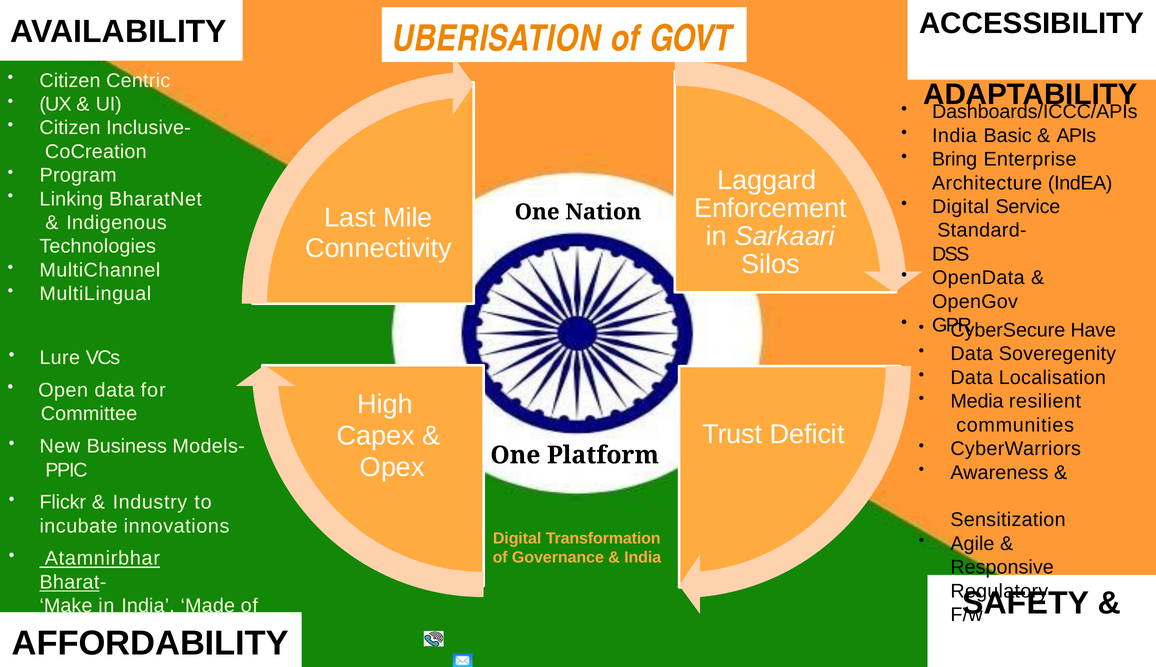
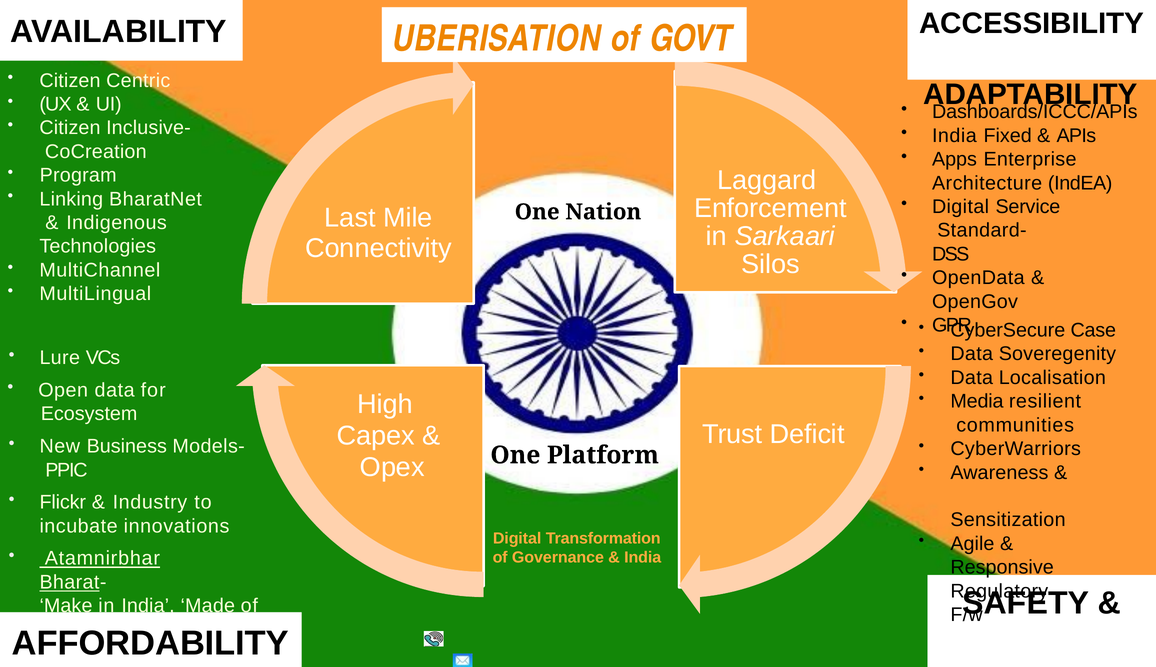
Basic: Basic -> Fixed
Bring: Bring -> Apps
Have: Have -> Case
Committee: Committee -> Ecosystem
